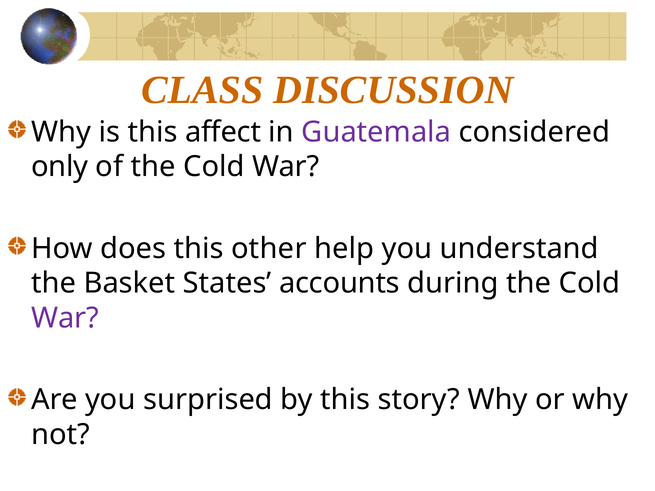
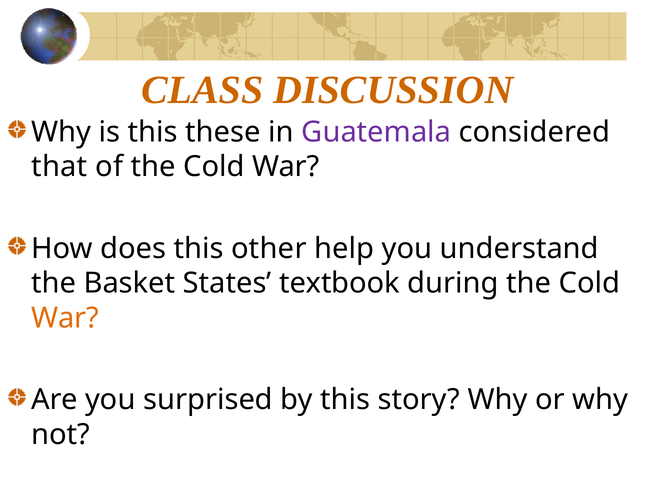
affect: affect -> these
only: only -> that
accounts: accounts -> textbook
War at (65, 318) colour: purple -> orange
